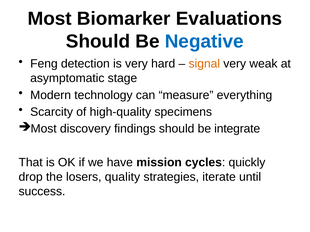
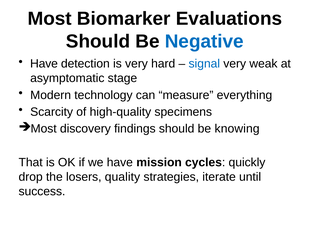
Feng at (44, 64): Feng -> Have
signal colour: orange -> blue
integrate: integrate -> knowing
